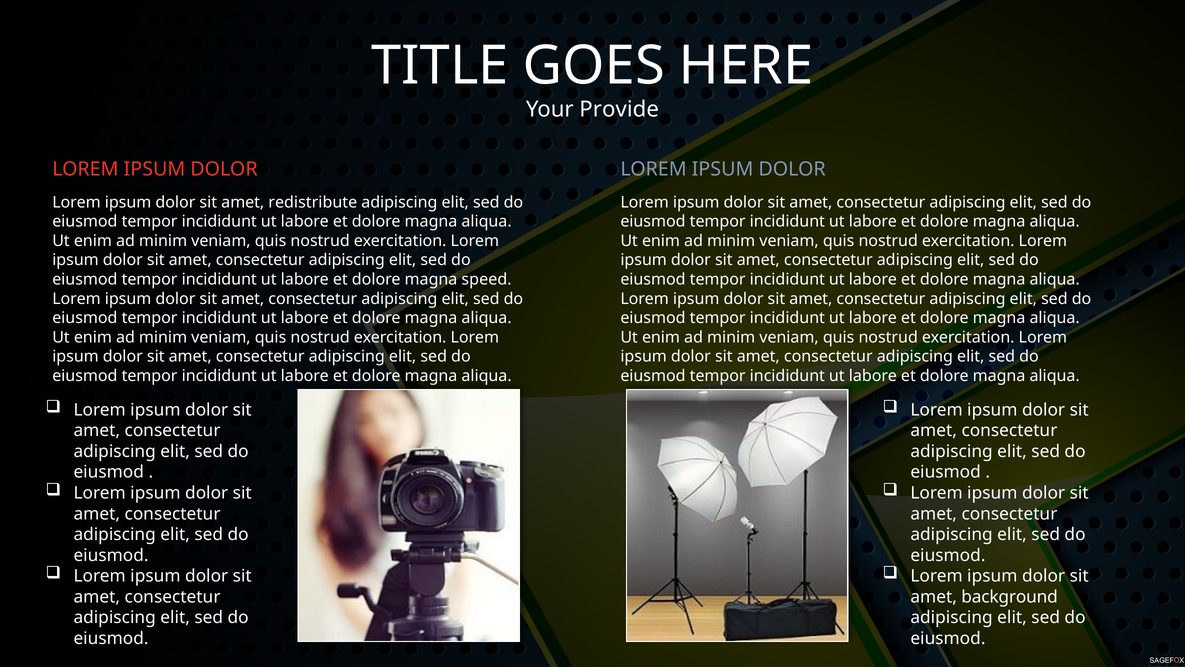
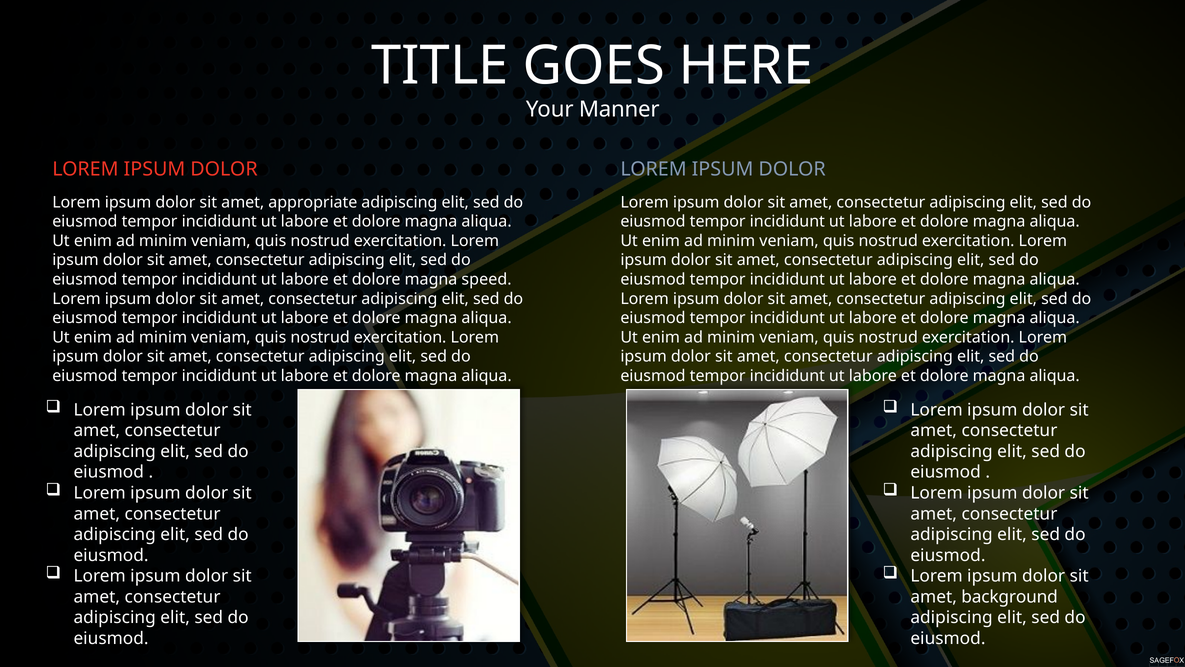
Provide: Provide -> Manner
redistribute: redistribute -> appropriate
